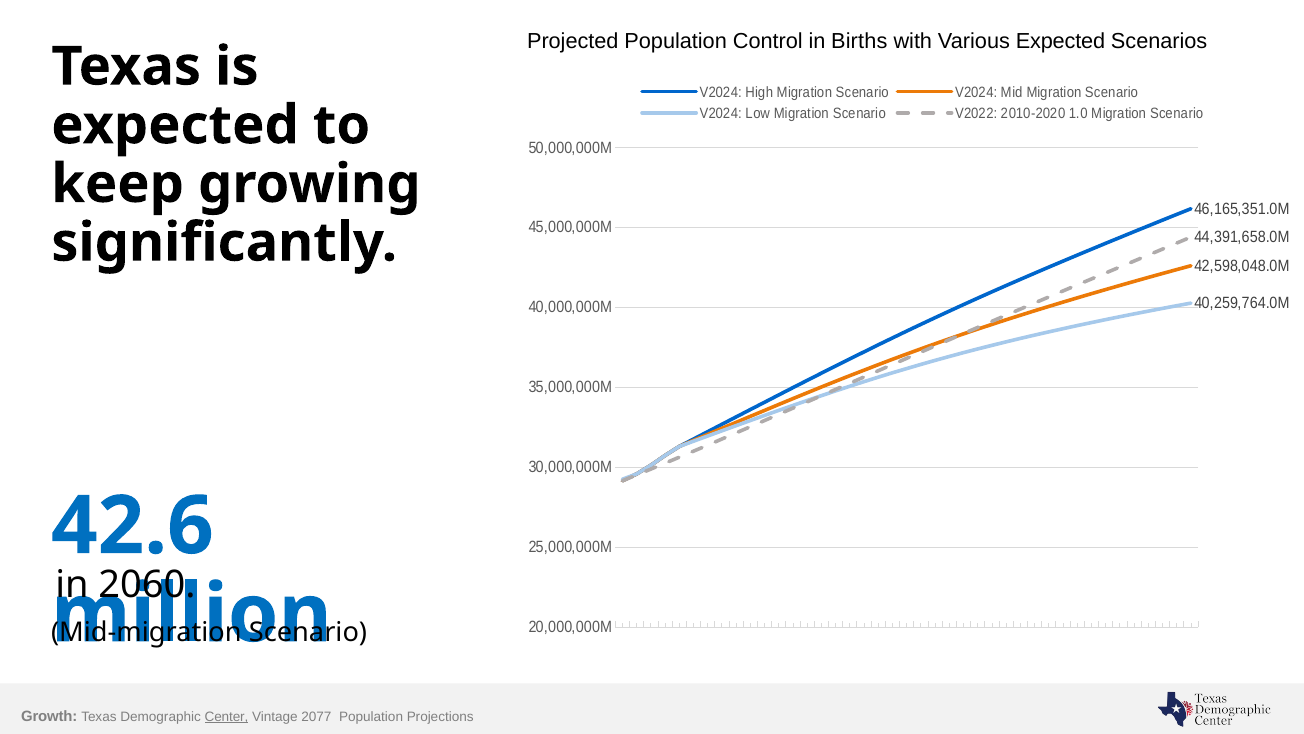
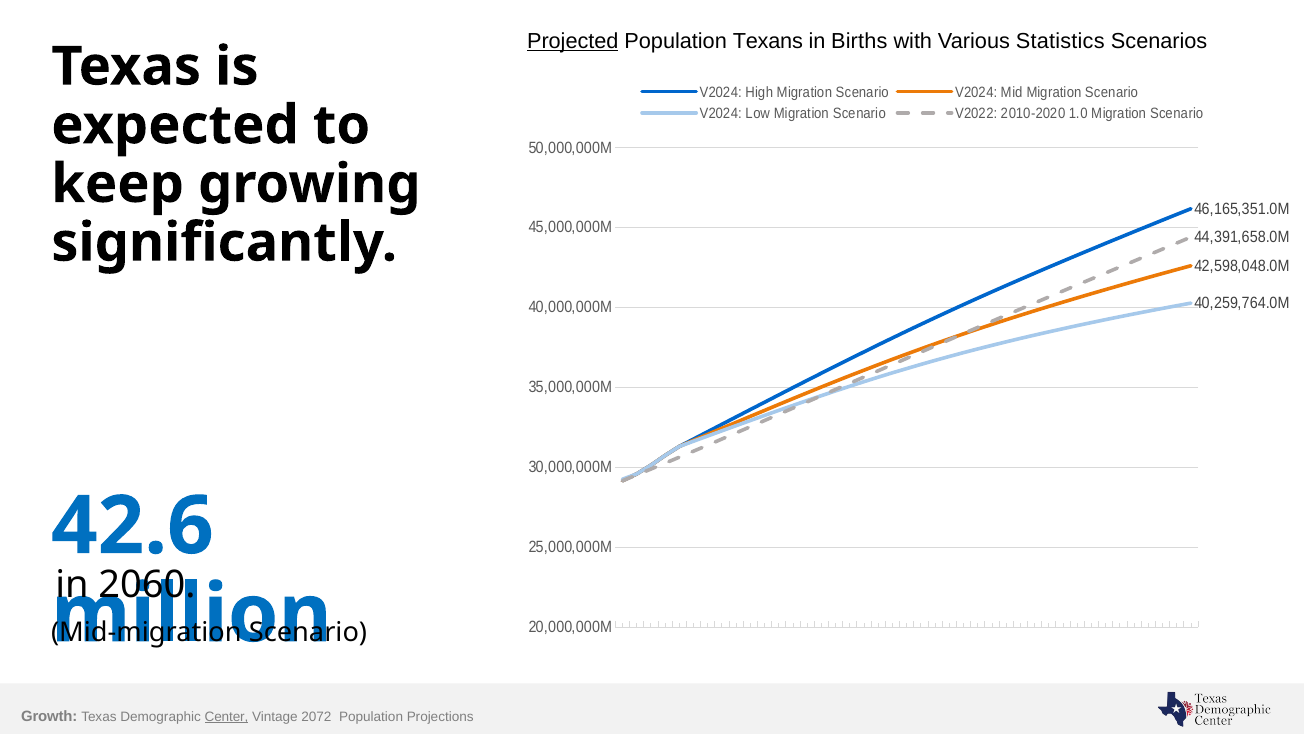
Projected underline: none -> present
Control: Control -> Texans
Various Expected: Expected -> Statistics
2077: 2077 -> 2072
